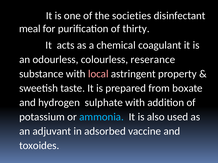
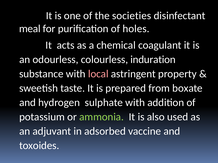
thirty: thirty -> holes
reserance: reserance -> induration
ammonia colour: light blue -> light green
